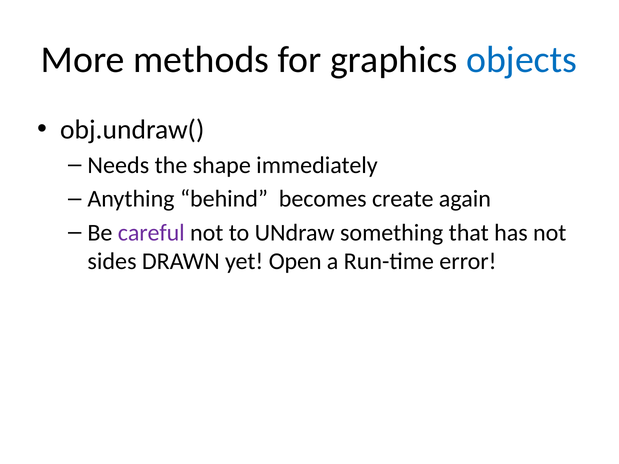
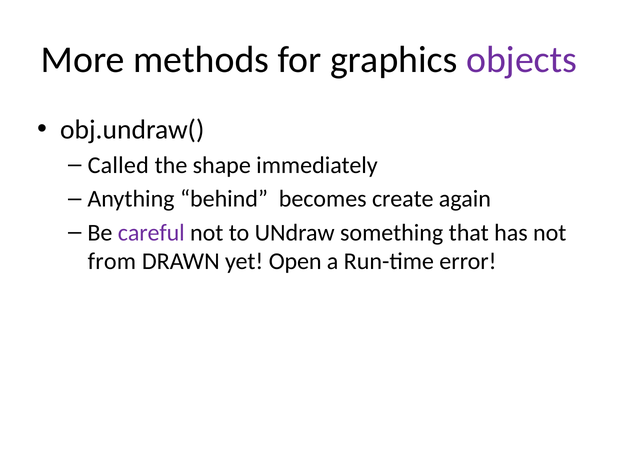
objects colour: blue -> purple
Needs: Needs -> Called
sides: sides -> from
